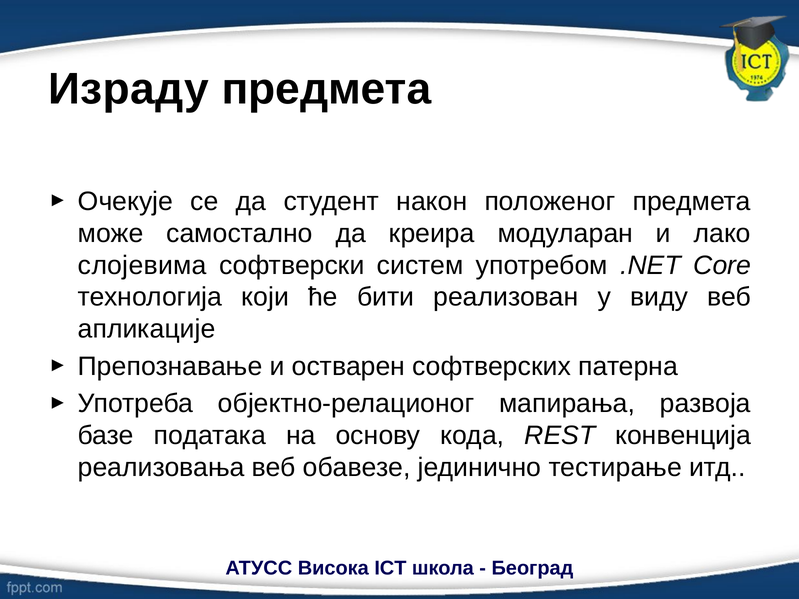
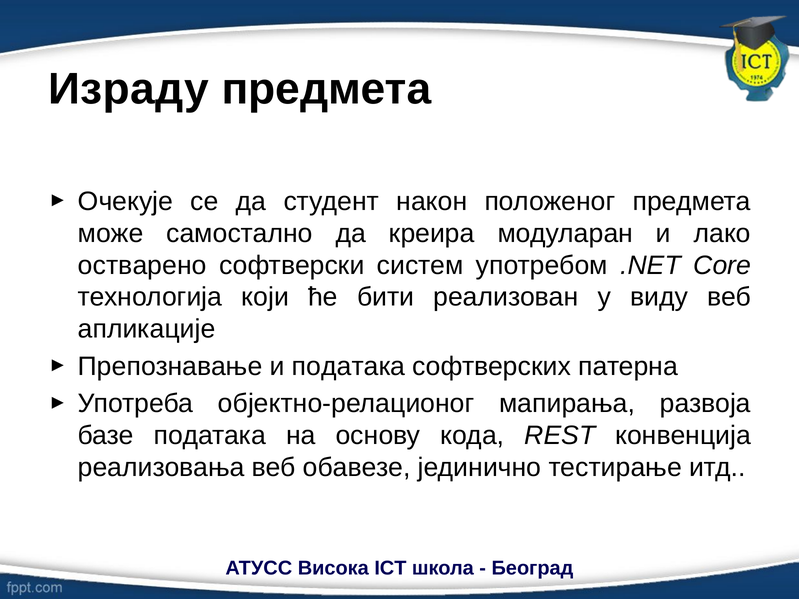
слојевима: слојевима -> остварено
и остварен: остварен -> података
